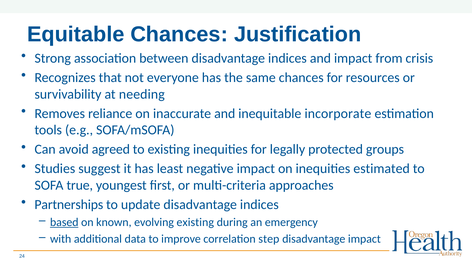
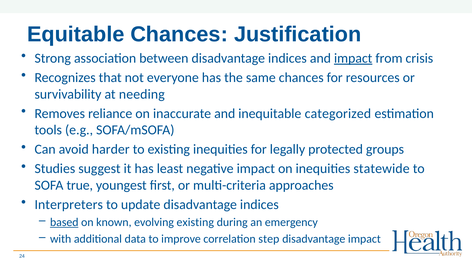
impact at (353, 58) underline: none -> present
incorporate: incorporate -> categorized
agreed: agreed -> harder
estimated: estimated -> statewide
Partnerships: Partnerships -> Interpreters
